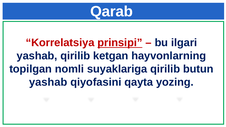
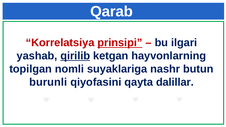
qirilib at (75, 56) underline: none -> present
suyaklariga qirilib: qirilib -> nashr
yashab at (48, 82): yashab -> burunli
yozing: yozing -> dalillar
